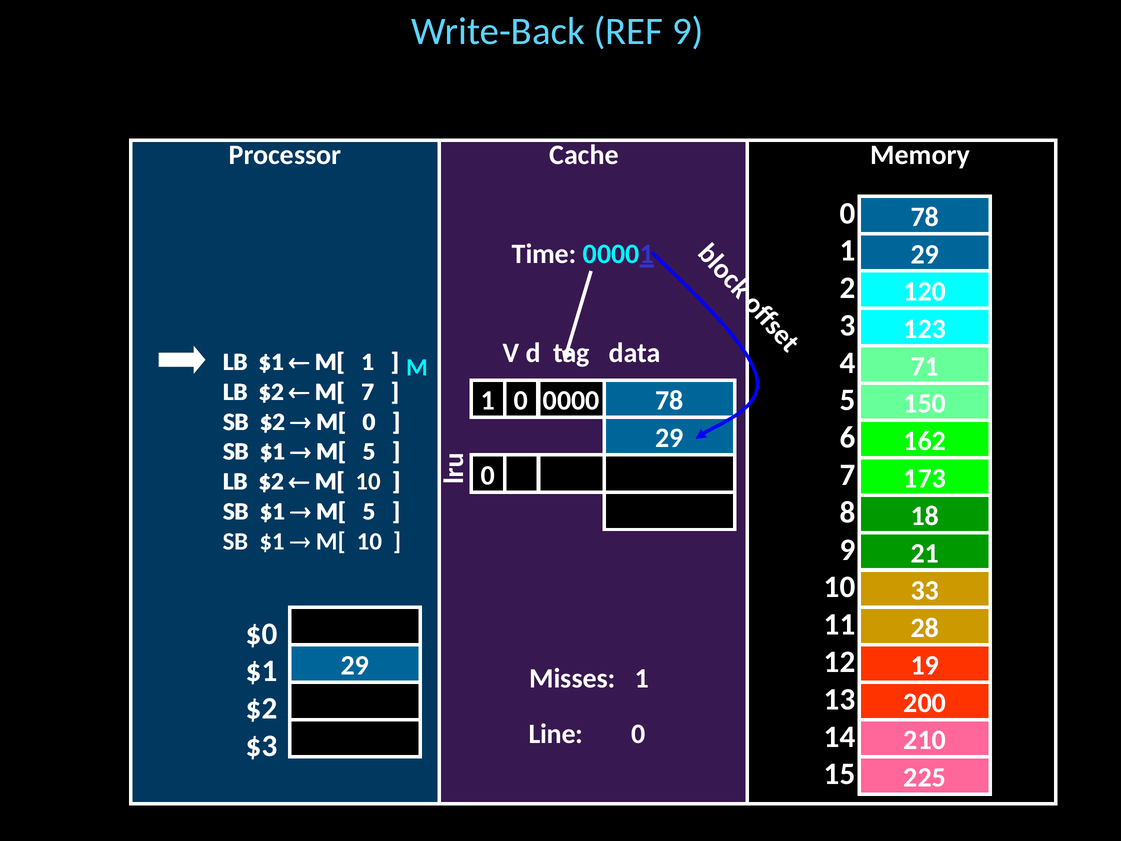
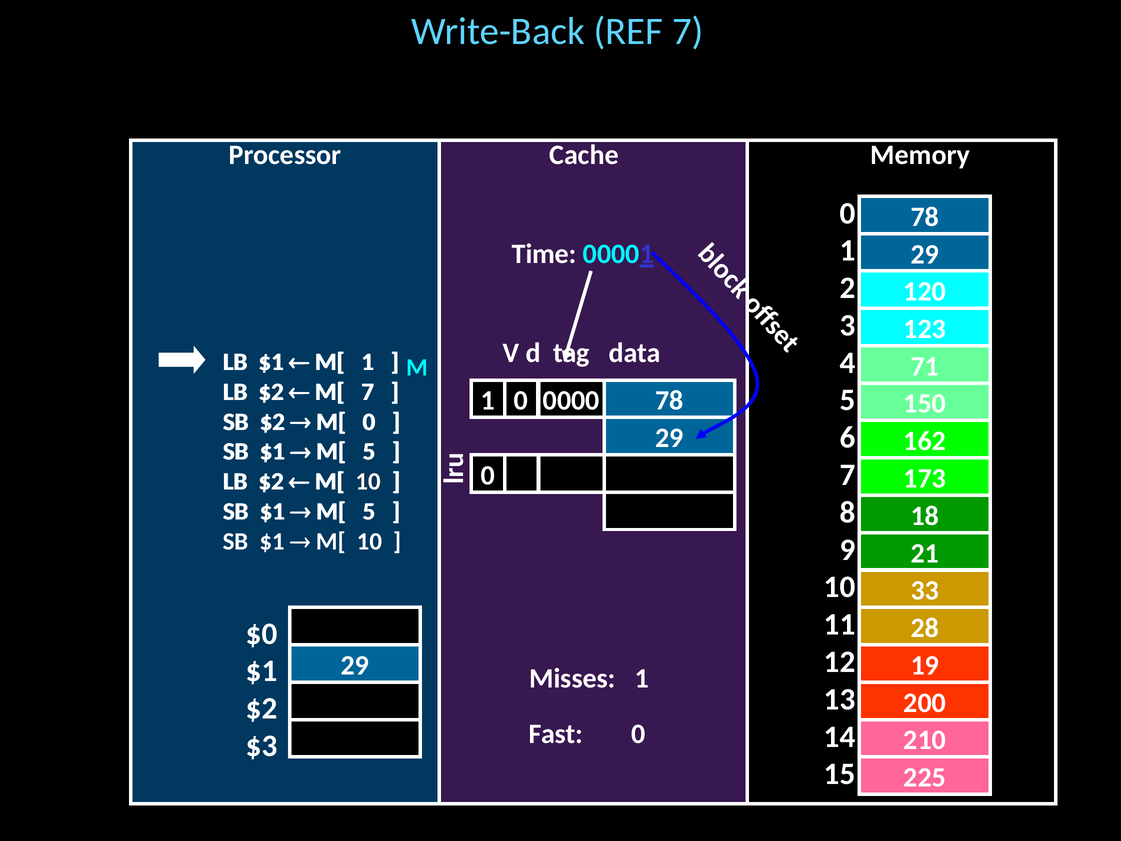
REF 9: 9 -> 7
Line: Line -> Fast
